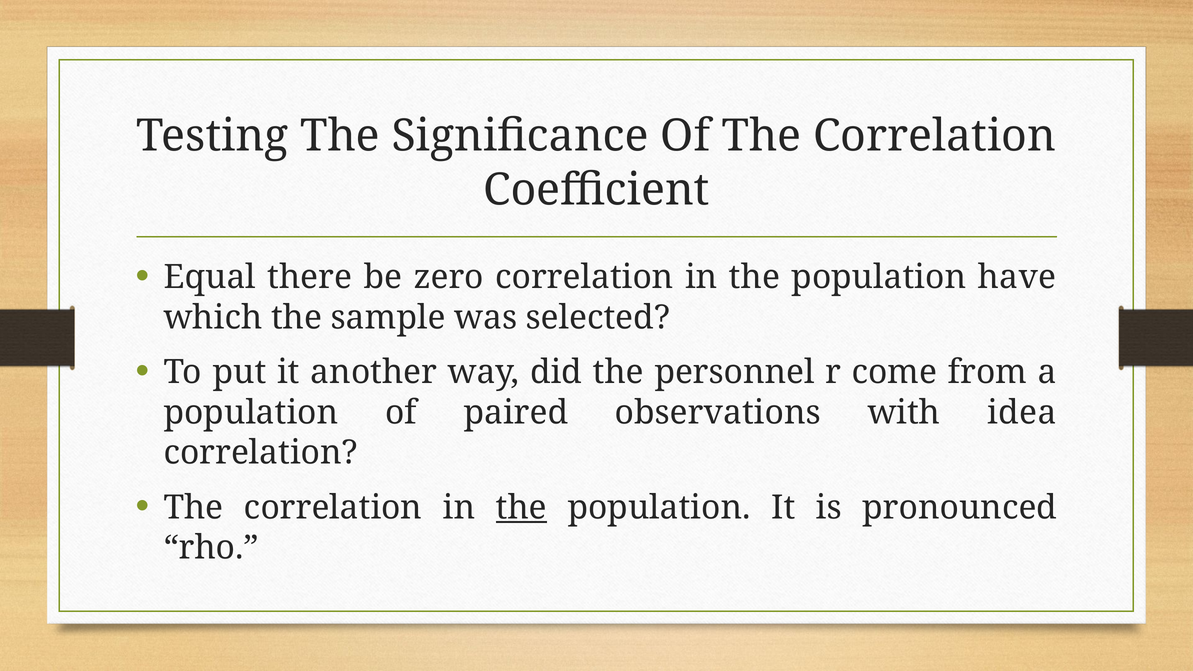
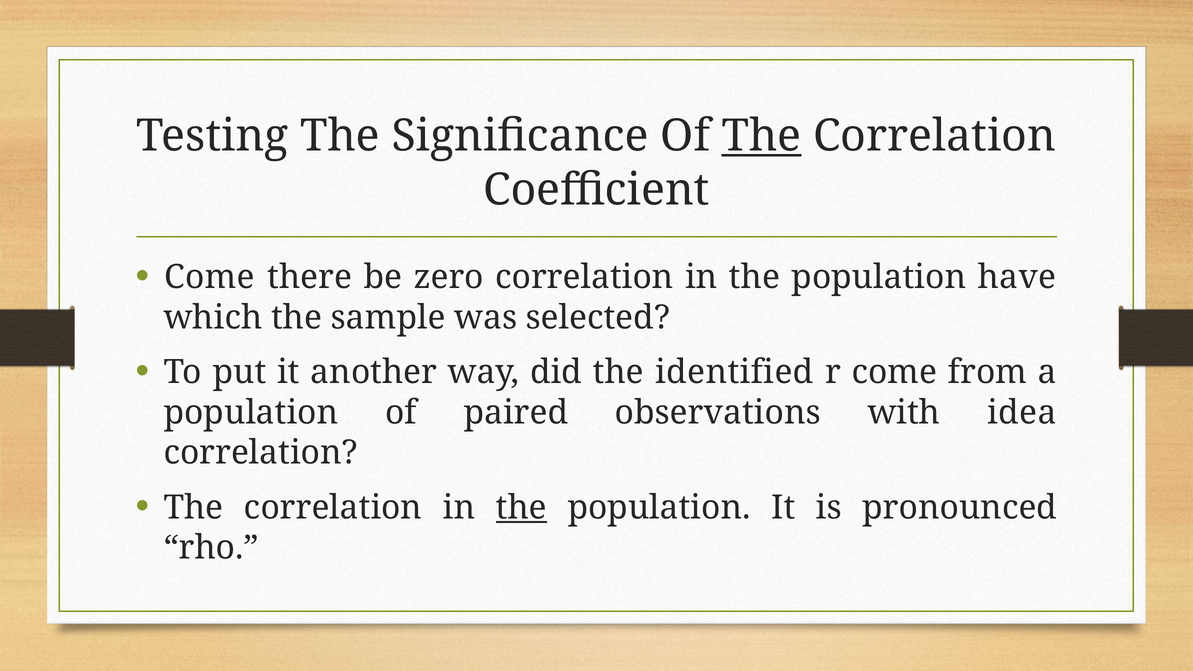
The at (762, 136) underline: none -> present
Equal at (210, 277): Equal -> Come
personnel: personnel -> identified
